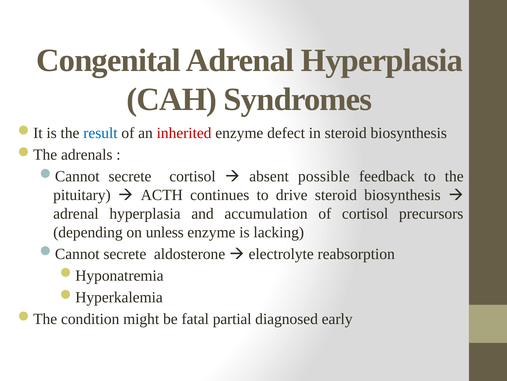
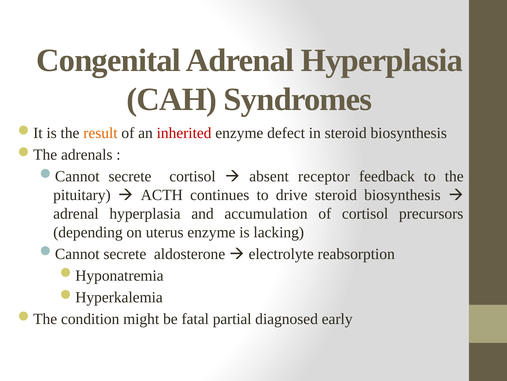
result colour: blue -> orange
possible: possible -> receptor
unless: unless -> uterus
